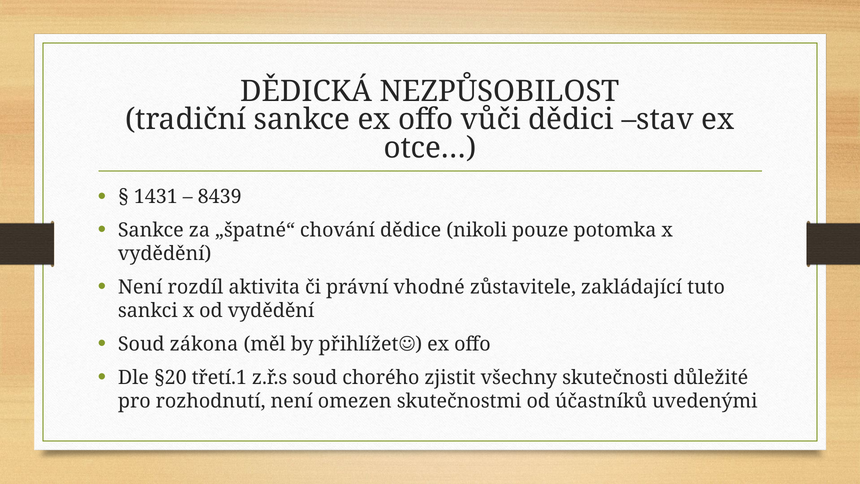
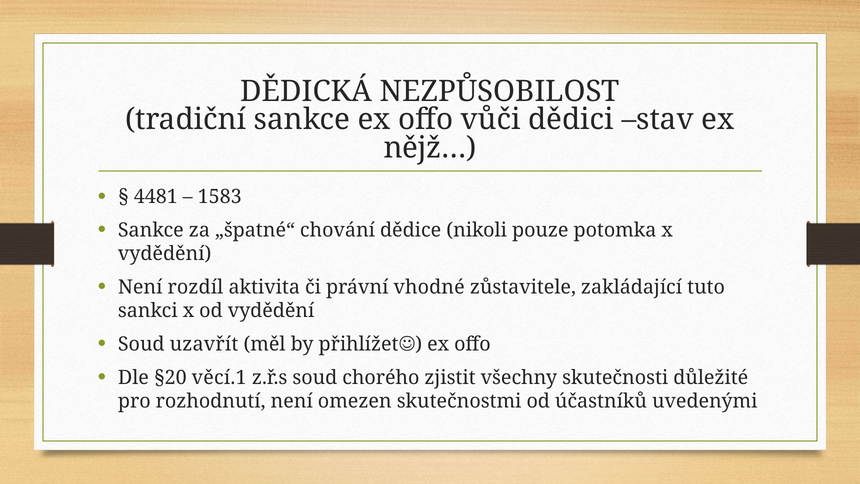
otce…: otce… -> nějž…
1431: 1431 -> 4481
8439: 8439 -> 1583
zákona: zákona -> uzavřít
třetí.1: třetí.1 -> věcí.1
